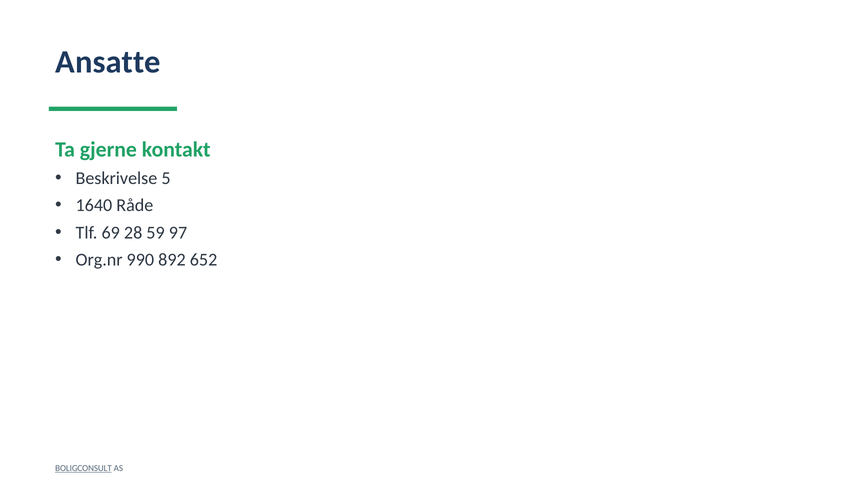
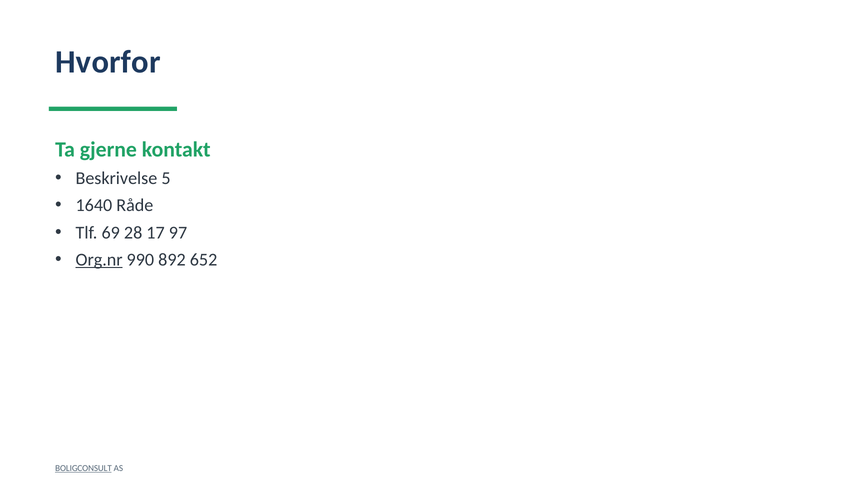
Ansatte: Ansatte -> Hvorfor
59: 59 -> 17
Org.nr underline: none -> present
